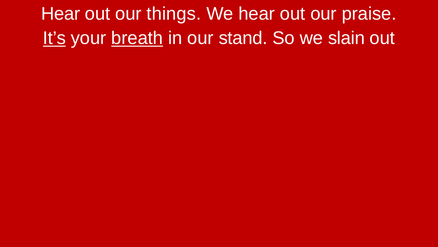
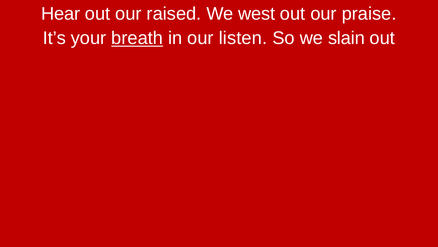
things: things -> raised
We hear: hear -> west
It’s underline: present -> none
stand: stand -> listen
